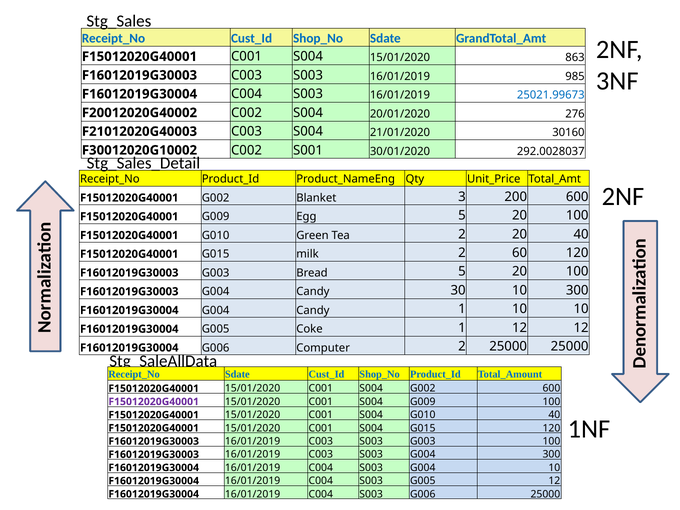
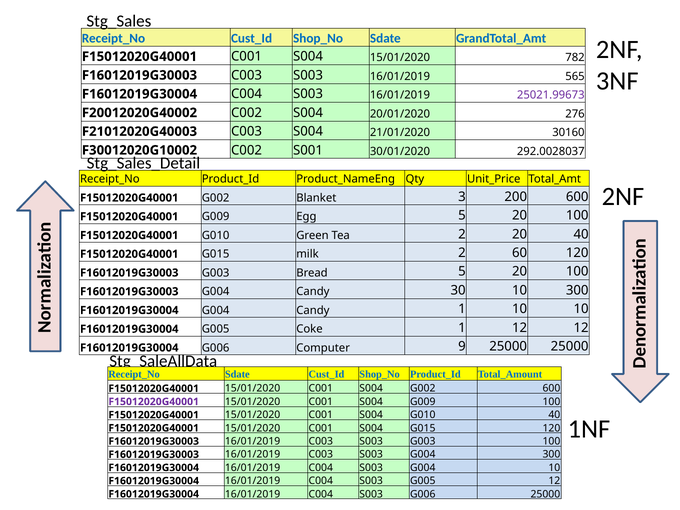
863: 863 -> 782
985: 985 -> 565
25021.99673 colour: blue -> purple
Computer 2: 2 -> 9
